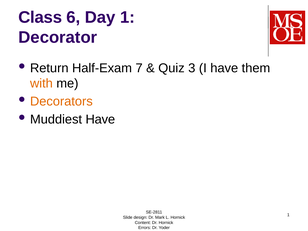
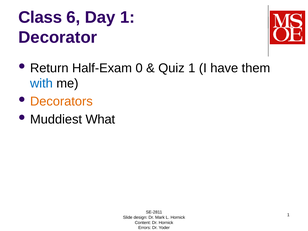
7: 7 -> 0
Quiz 3: 3 -> 1
with colour: orange -> blue
Muddiest Have: Have -> What
